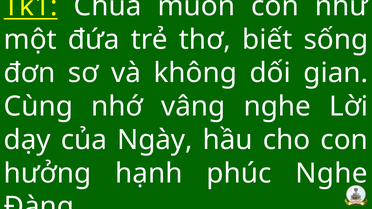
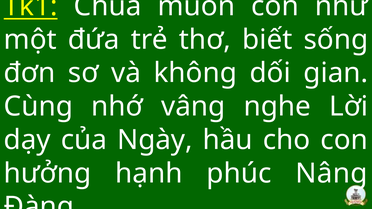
phúc Nghe: Nghe -> Nâng
